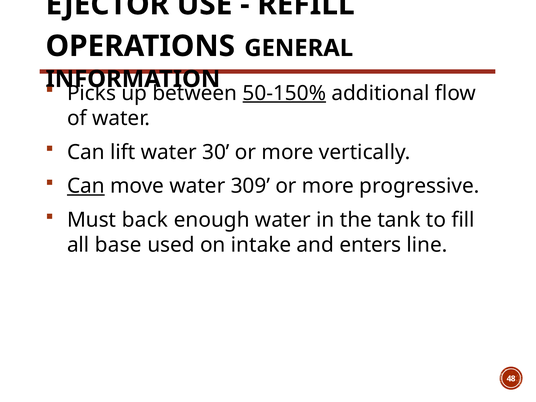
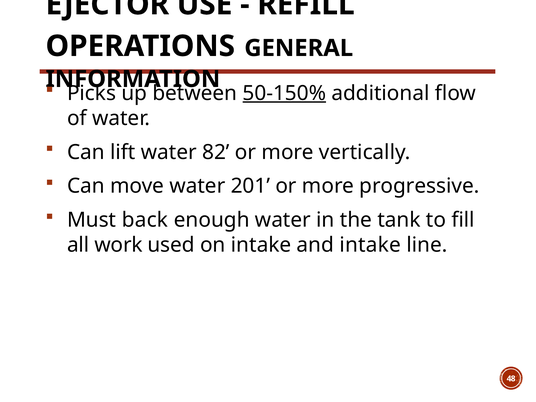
30: 30 -> 82
Can at (86, 186) underline: present -> none
309: 309 -> 201
base: base -> work
and enters: enters -> intake
